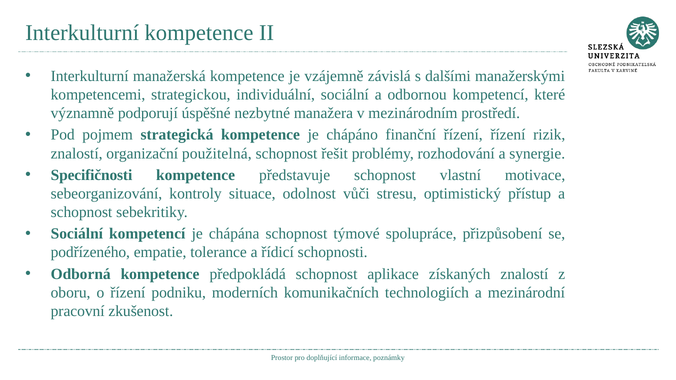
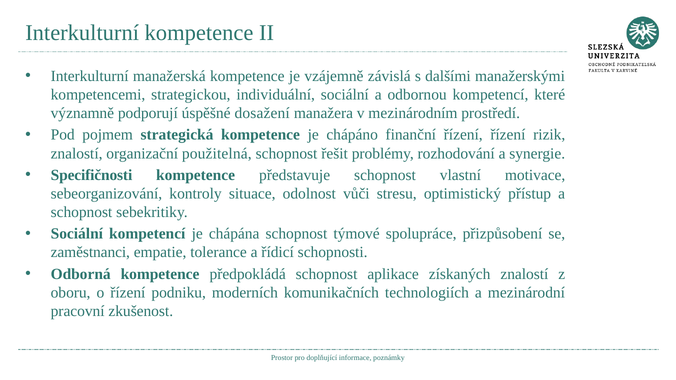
nezbytné: nezbytné -> dosažení
podřízeného: podřízeného -> zaměstnanci
